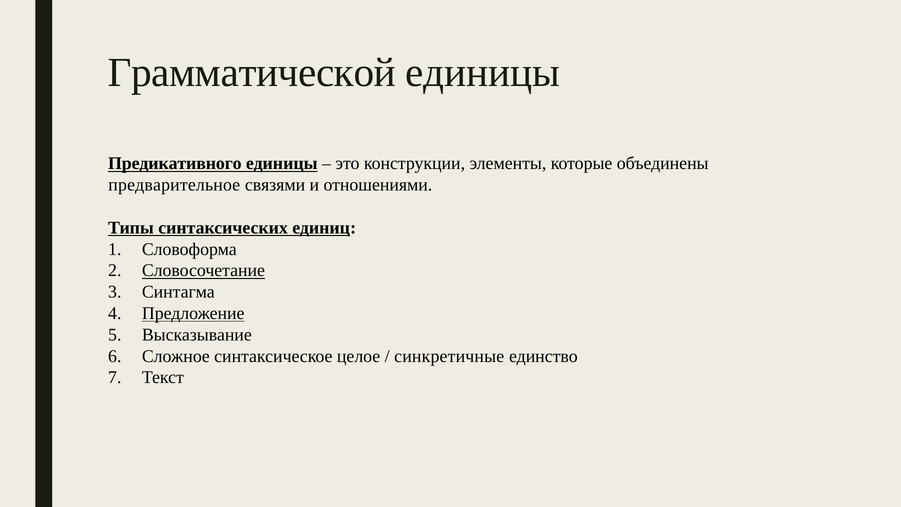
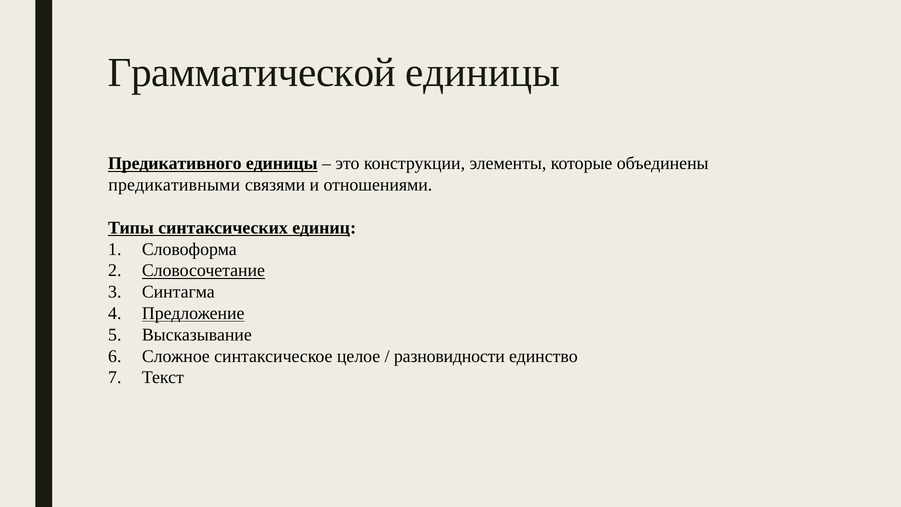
предварительное: предварительное -> предикативными
синкретичные: синкретичные -> разновидности
